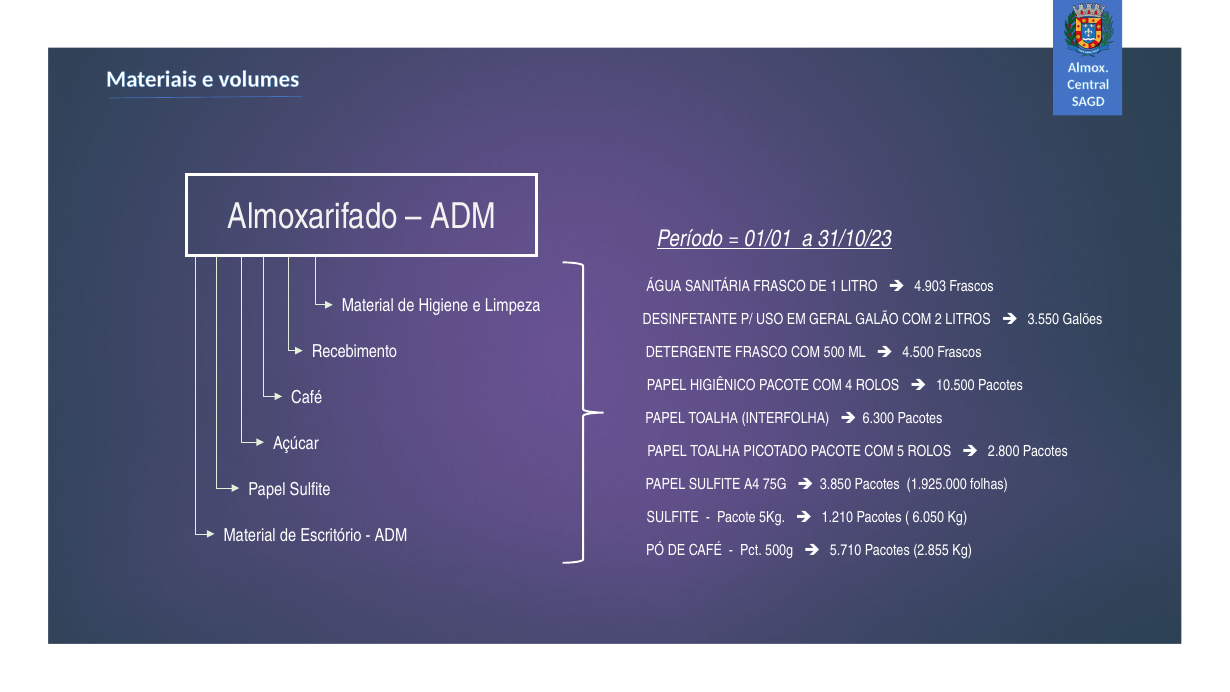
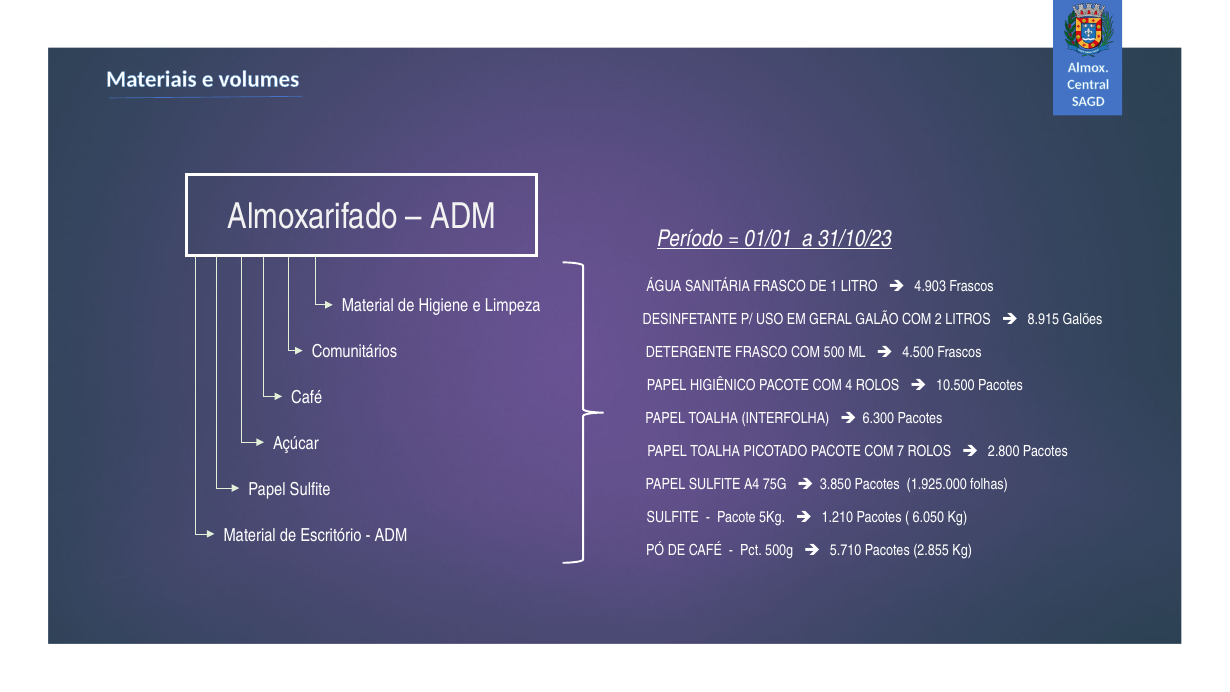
3.550: 3.550 -> 8.915
Recebimento: Recebimento -> Comunitários
5: 5 -> 7
